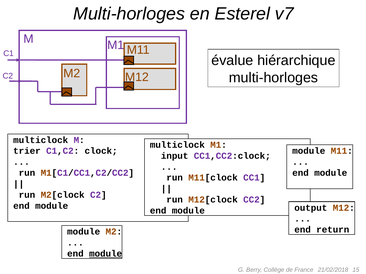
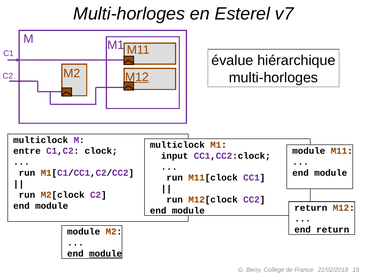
M12 at (137, 77) underline: none -> present
trier: trier -> entre
output at (311, 208): output -> return
